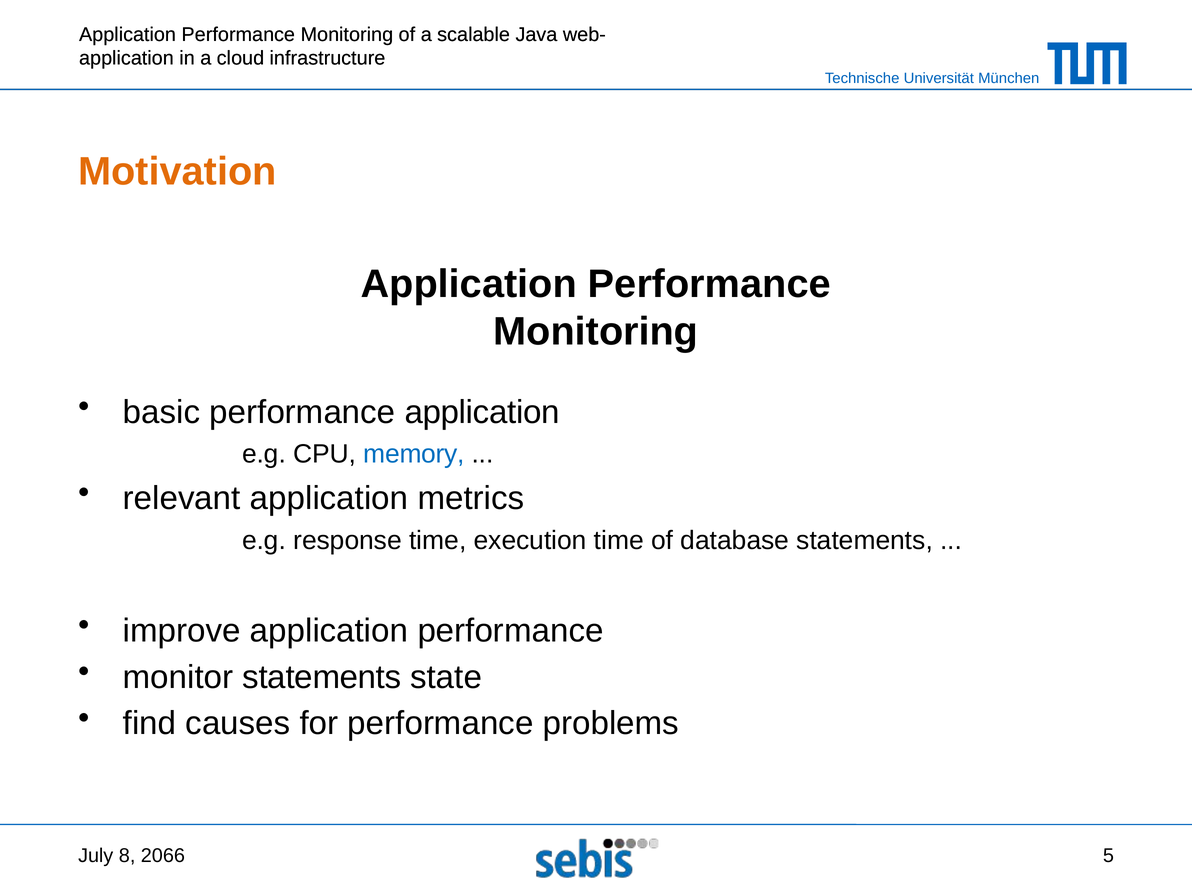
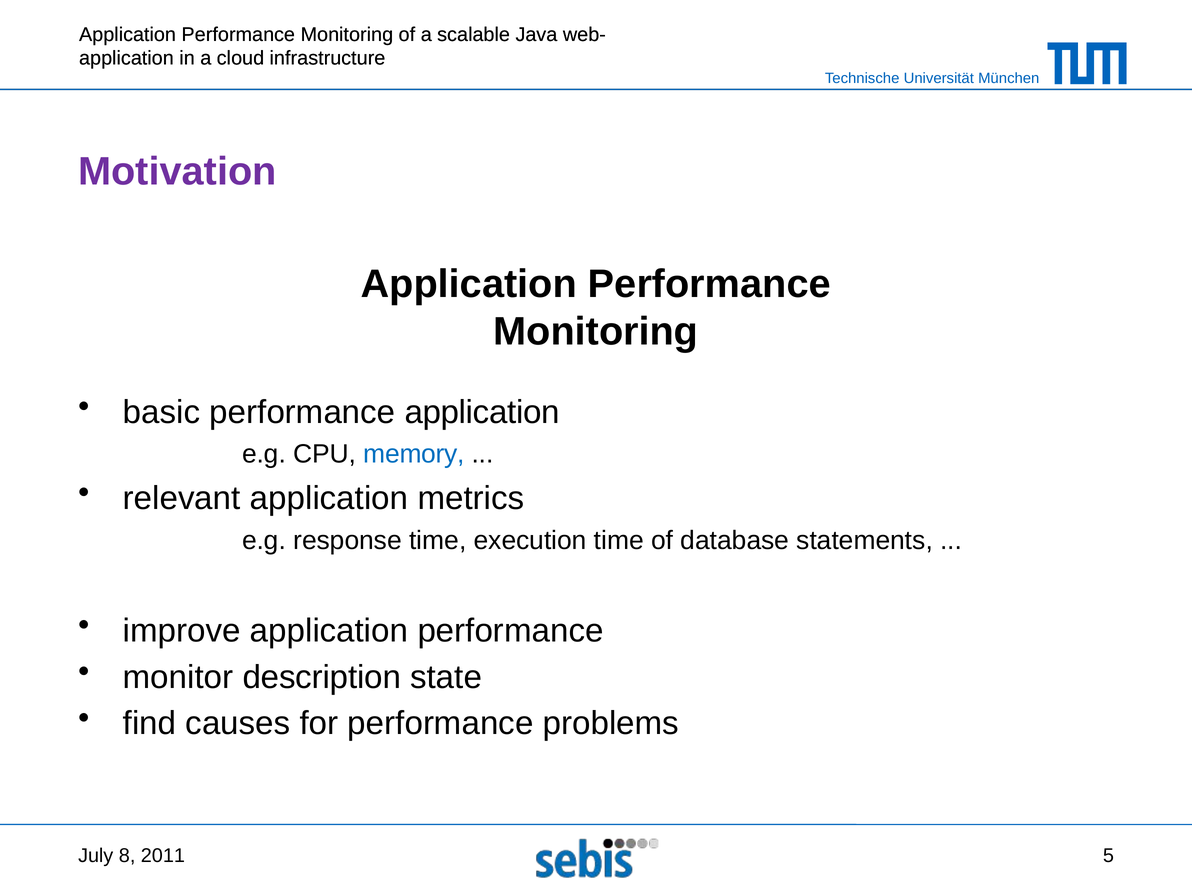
Motivation colour: orange -> purple
monitor statements: statements -> description
2066: 2066 -> 2011
